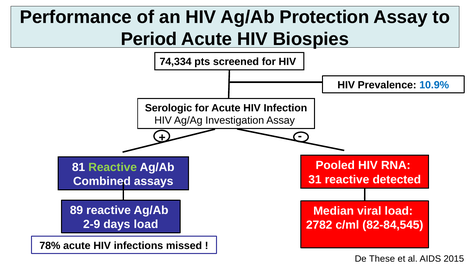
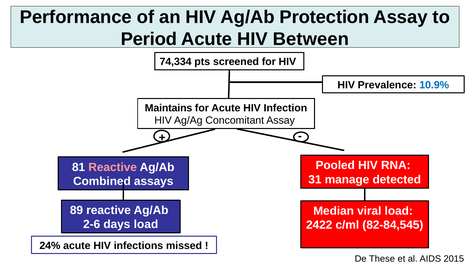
Biospies: Biospies -> Between
Serologic: Serologic -> Maintains
Investigation: Investigation -> Concomitant
Reactive at (113, 167) colour: light green -> pink
31 reactive: reactive -> manage
2-9: 2-9 -> 2-6
2782: 2782 -> 2422
78%: 78% -> 24%
